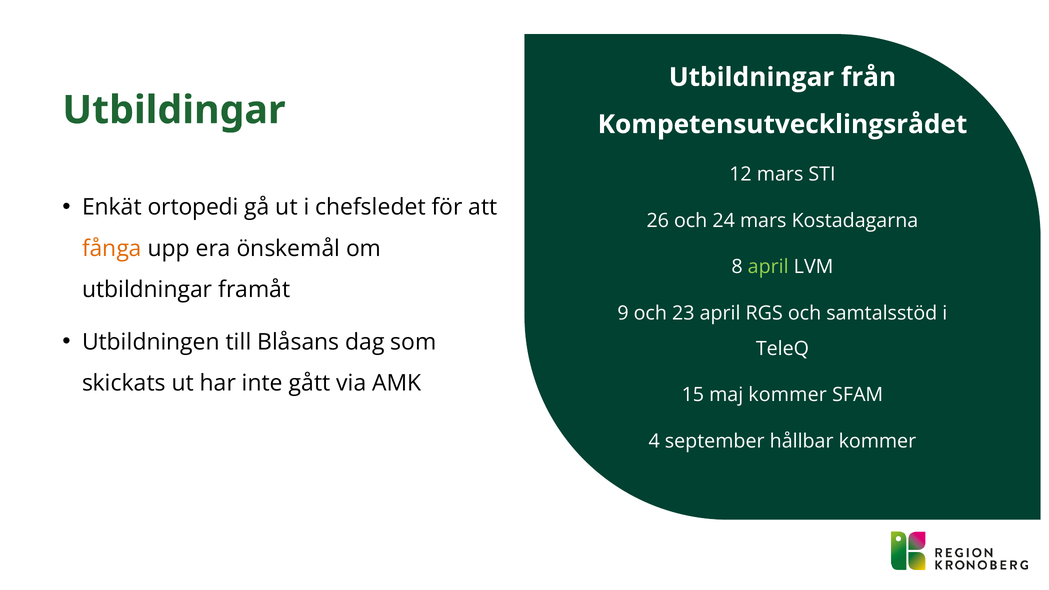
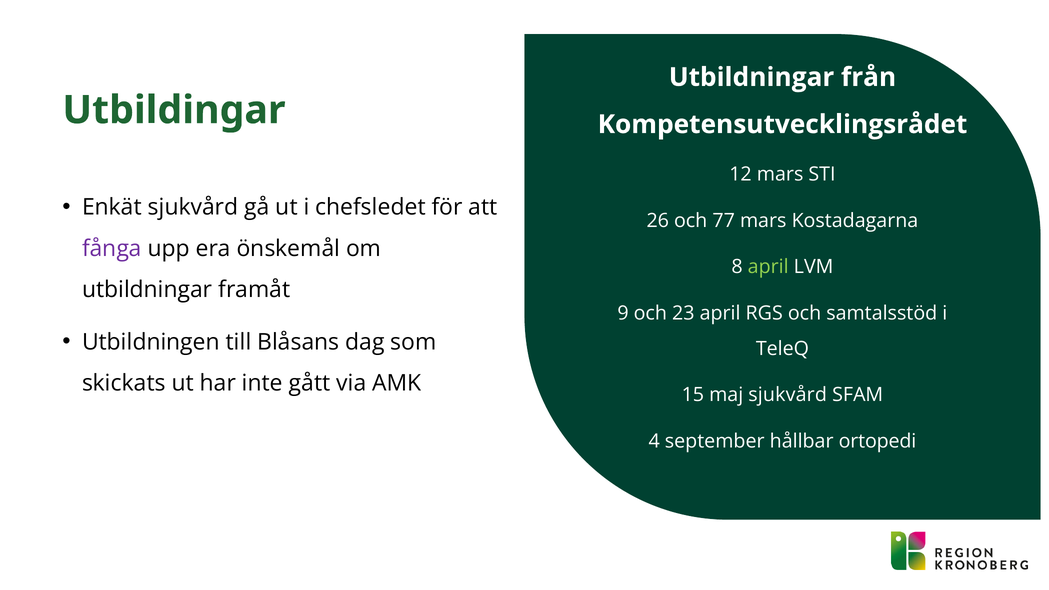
Enkät ortopedi: ortopedi -> sjukvård
24: 24 -> 77
fånga colour: orange -> purple
maj kommer: kommer -> sjukvård
hållbar kommer: kommer -> ortopedi
